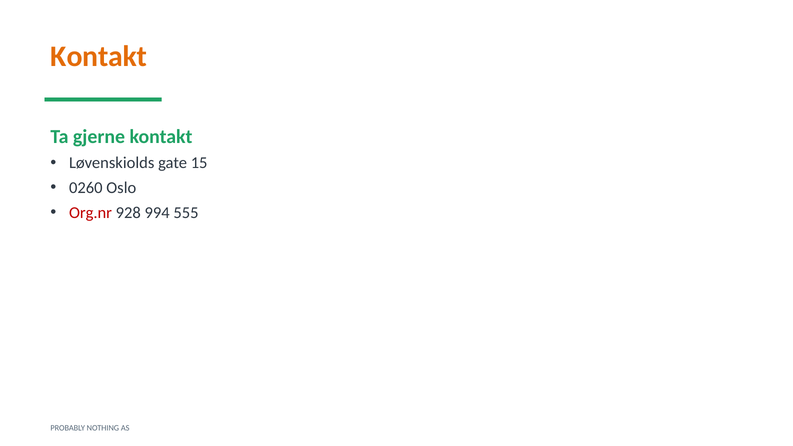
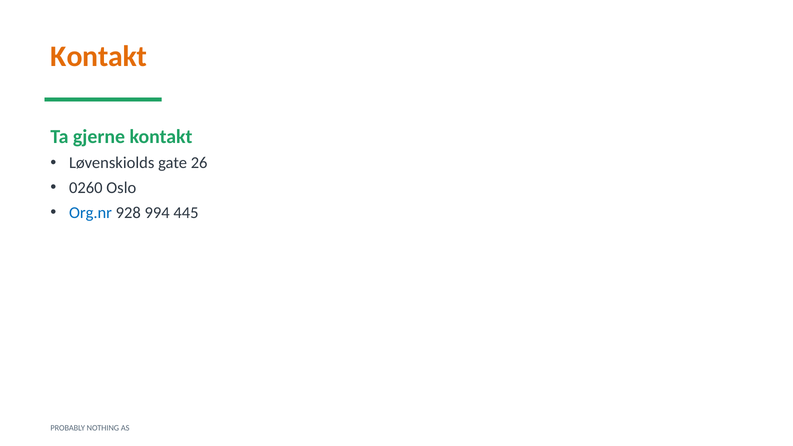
15: 15 -> 26
Org.nr colour: red -> blue
555: 555 -> 445
